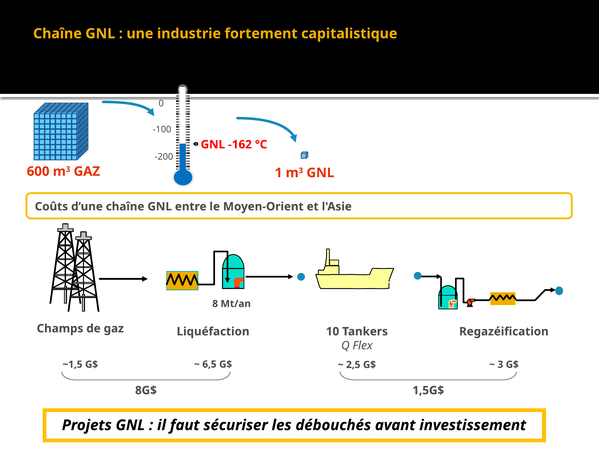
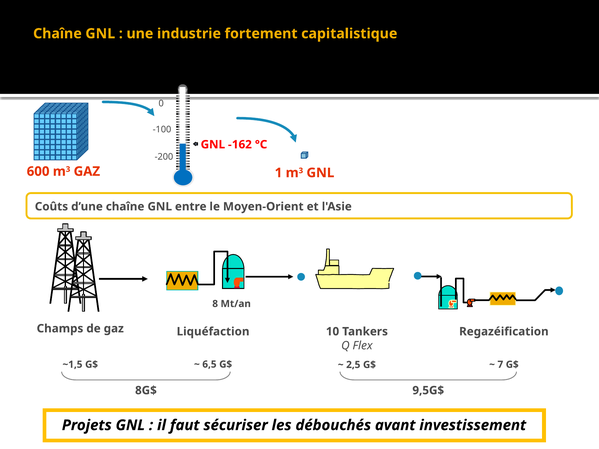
3: 3 -> 7
1,5G$: 1,5G$ -> 9,5G$
